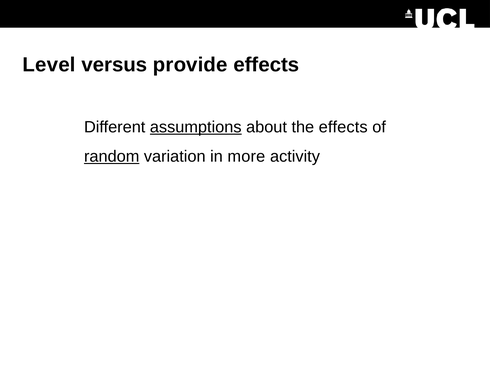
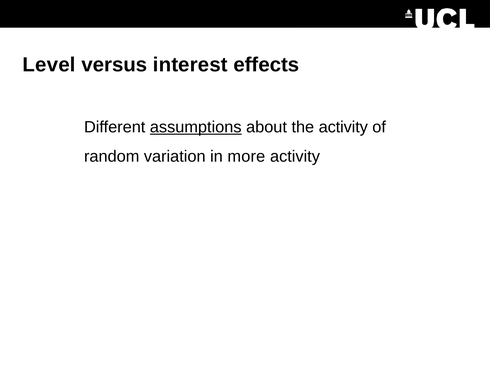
provide: provide -> interest
the effects: effects -> activity
random underline: present -> none
